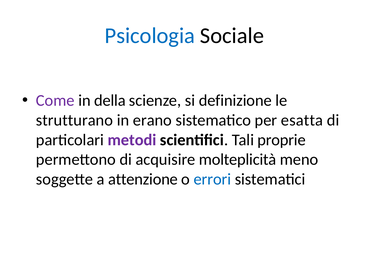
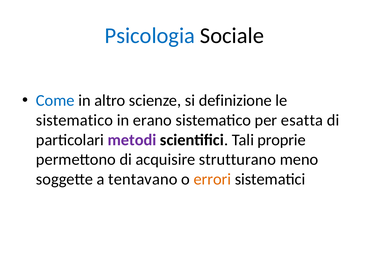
Come colour: purple -> blue
della: della -> altro
strutturano at (75, 120): strutturano -> sistematico
molteplicità: molteplicità -> strutturano
attenzione: attenzione -> tentavano
errori colour: blue -> orange
